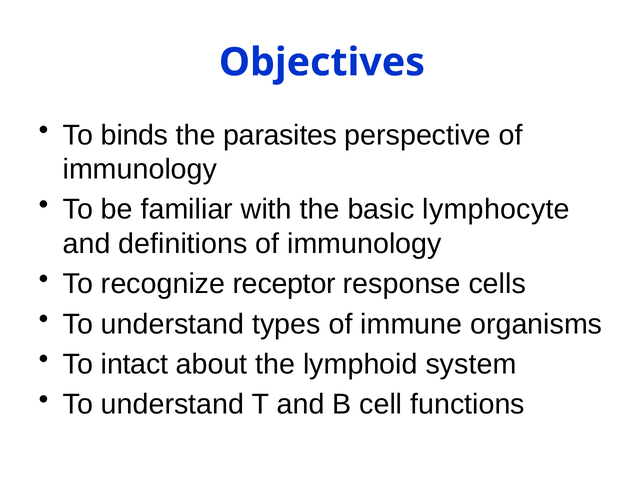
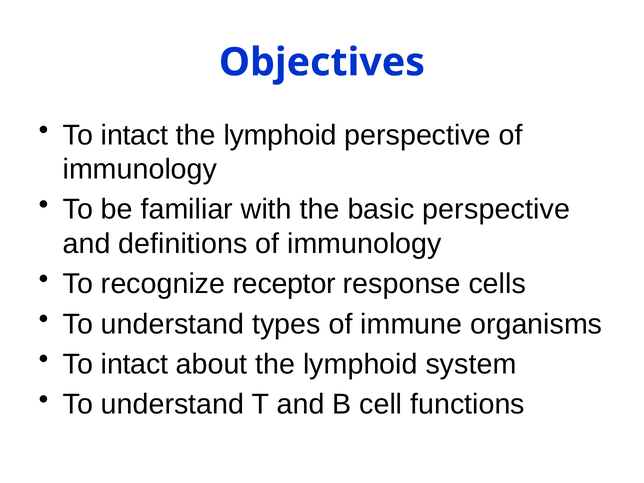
binds at (135, 135): binds -> intact
parasites at (280, 135): parasites -> lymphoid
basic lymphocyte: lymphocyte -> perspective
